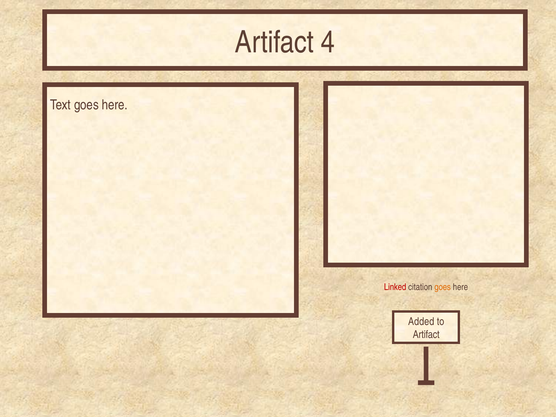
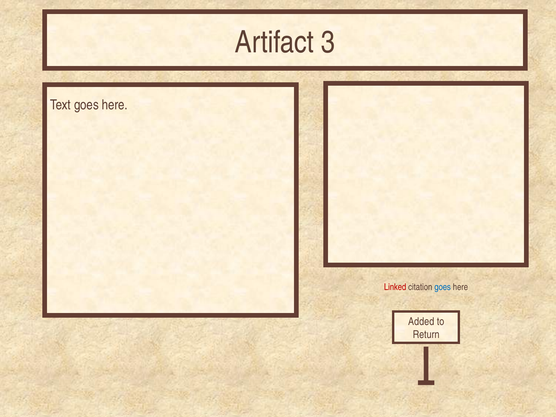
4: 4 -> 3
goes at (443, 287) colour: orange -> blue
Artifact at (426, 335): Artifact -> Return
